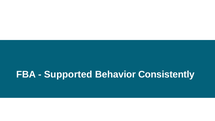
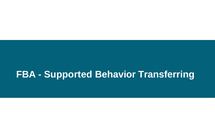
Consistently: Consistently -> Transferring
